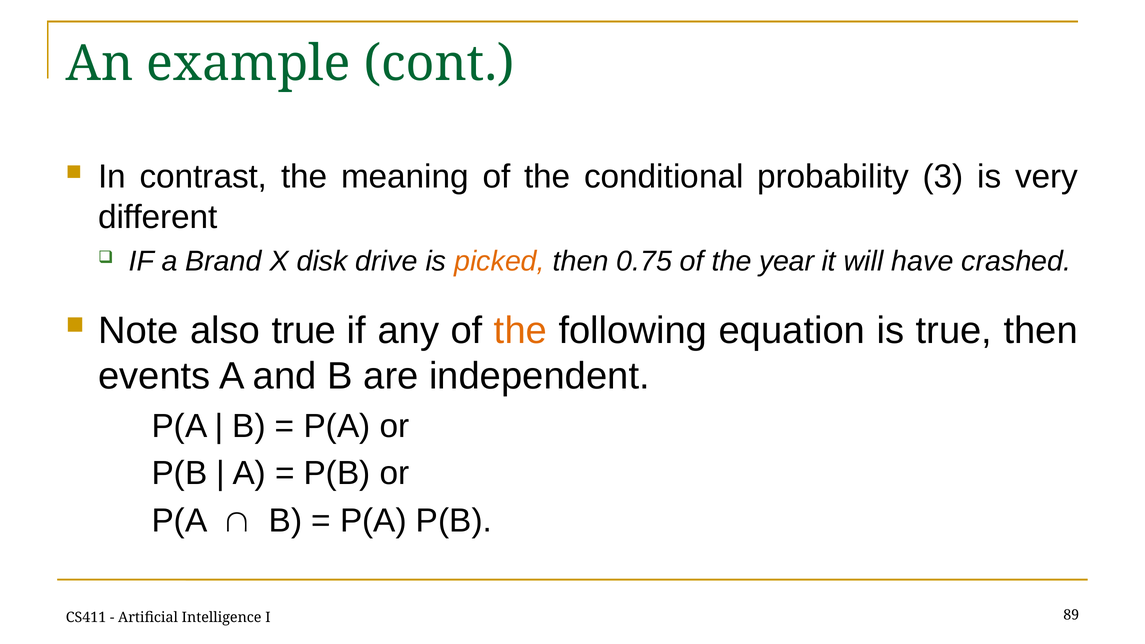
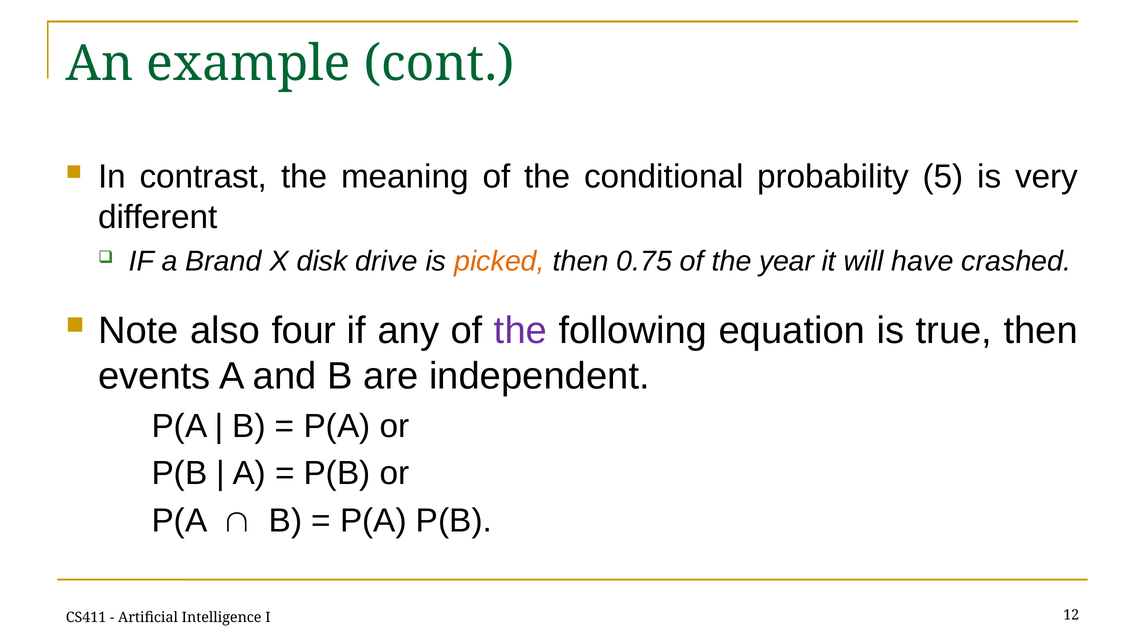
3: 3 -> 5
also true: true -> four
the at (521, 330) colour: orange -> purple
89: 89 -> 12
